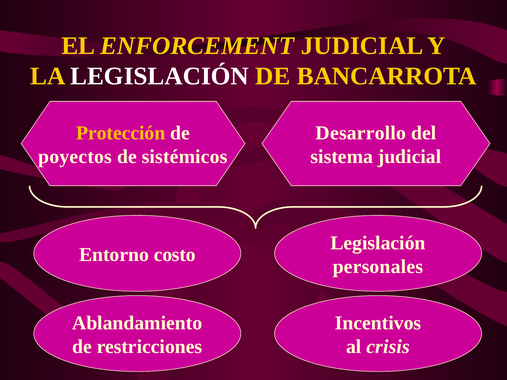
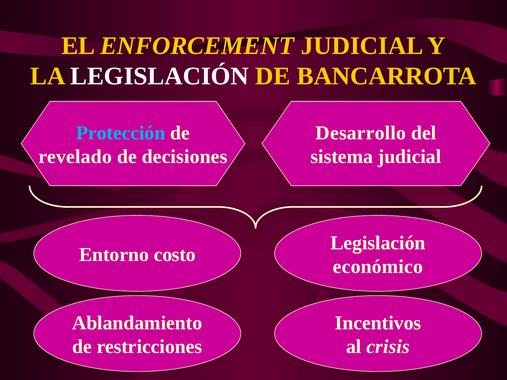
Protección colour: yellow -> light blue
poyectos: poyectos -> revelado
sistémicos: sistémicos -> decisiones
personales: personales -> económico
